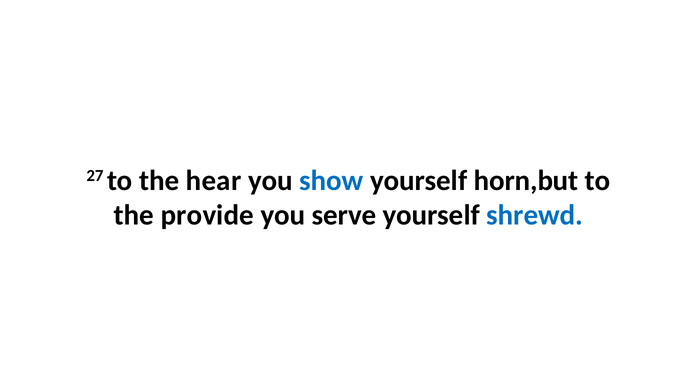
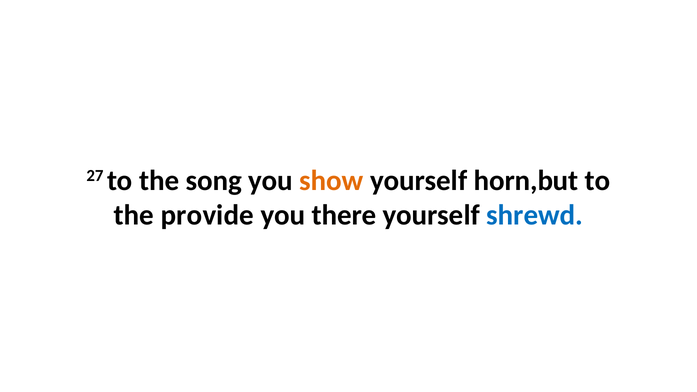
hear: hear -> song
show colour: blue -> orange
serve: serve -> there
